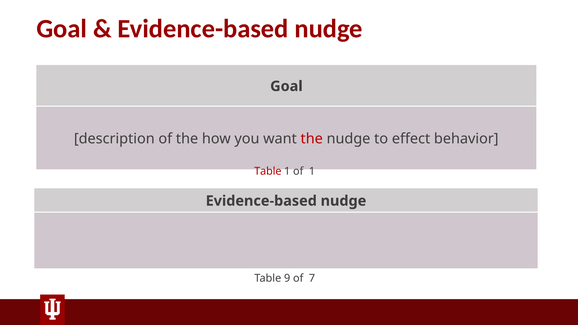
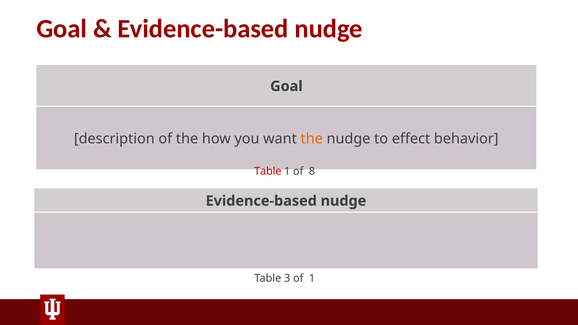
the at (312, 139) colour: red -> orange
of 1: 1 -> 8
9: 9 -> 3
of 7: 7 -> 1
